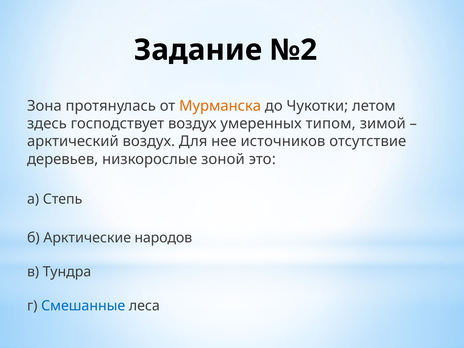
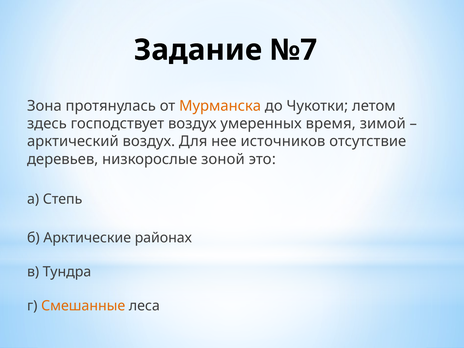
№2: №2 -> №7
типом: типом -> время
народов: народов -> районах
Смешанные colour: blue -> orange
